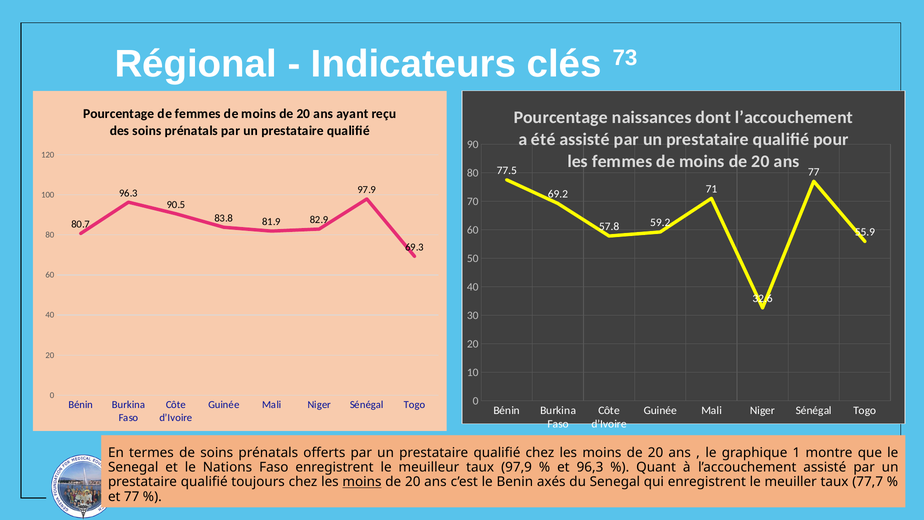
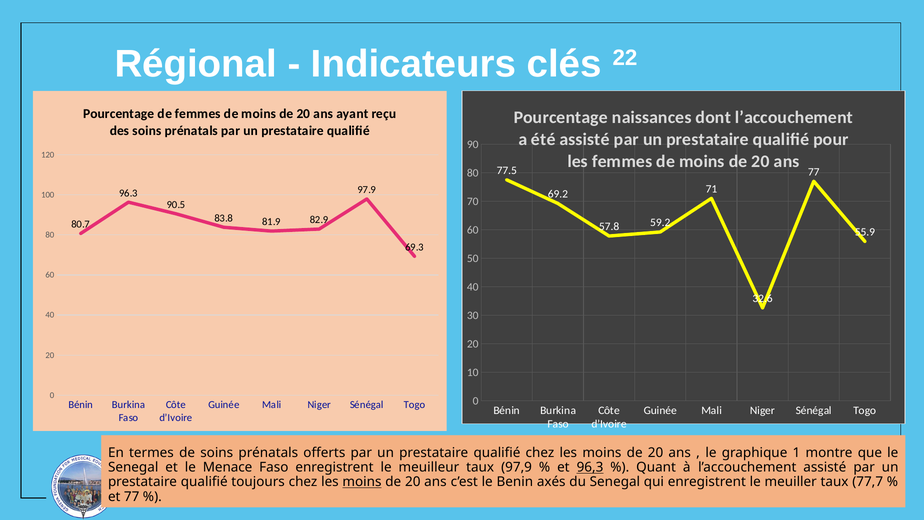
73: 73 -> 22
Nations: Nations -> Menace
96,3 underline: none -> present
